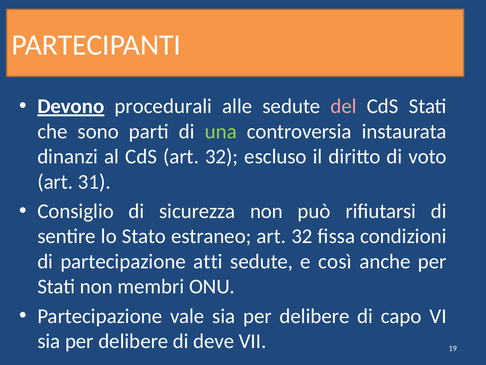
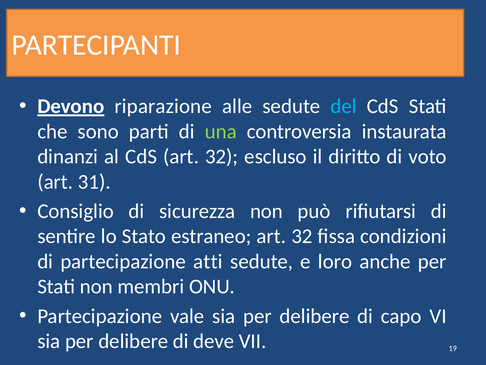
procedurali: procedurali -> riparazione
del colour: pink -> light blue
così: così -> loro
